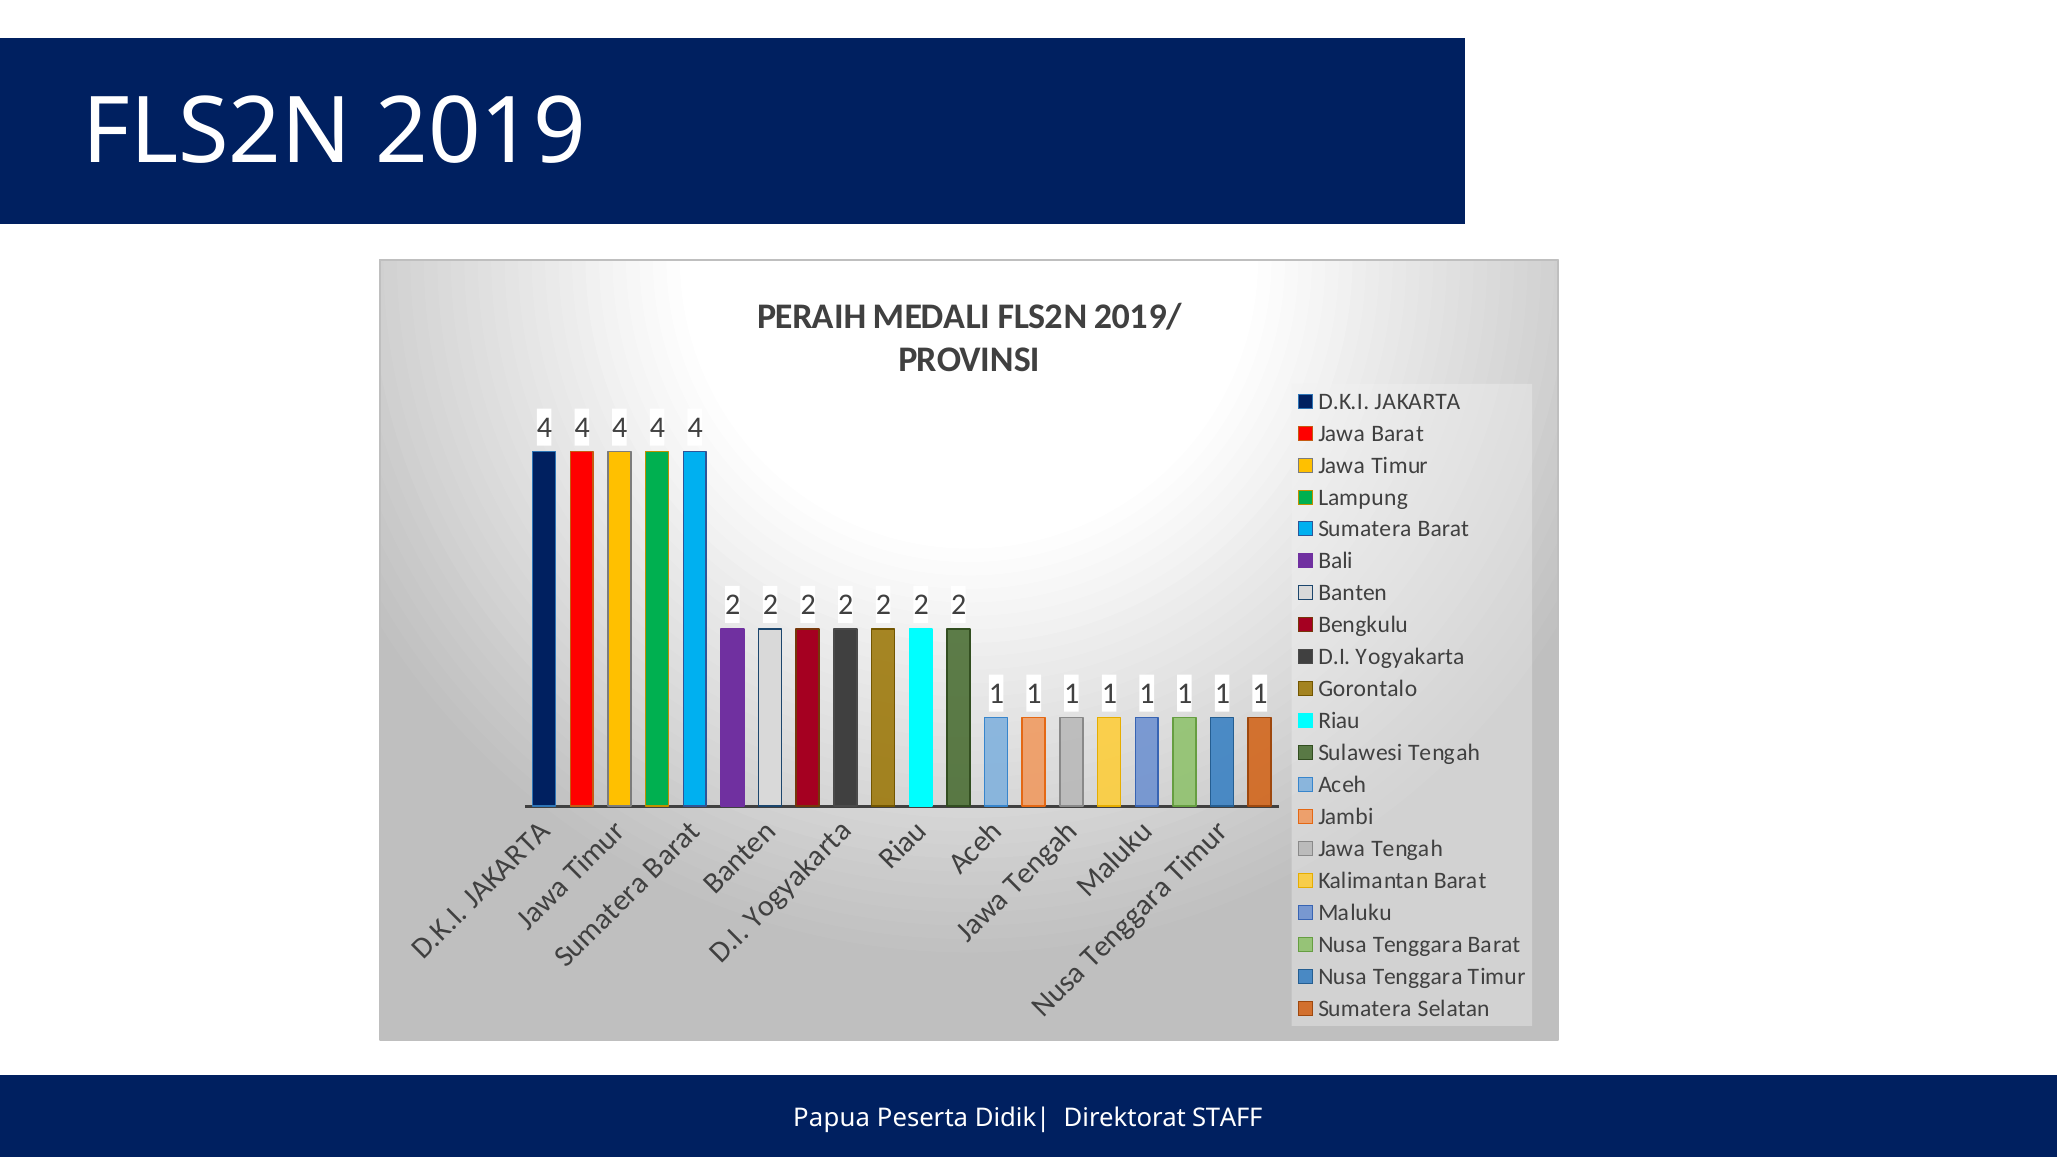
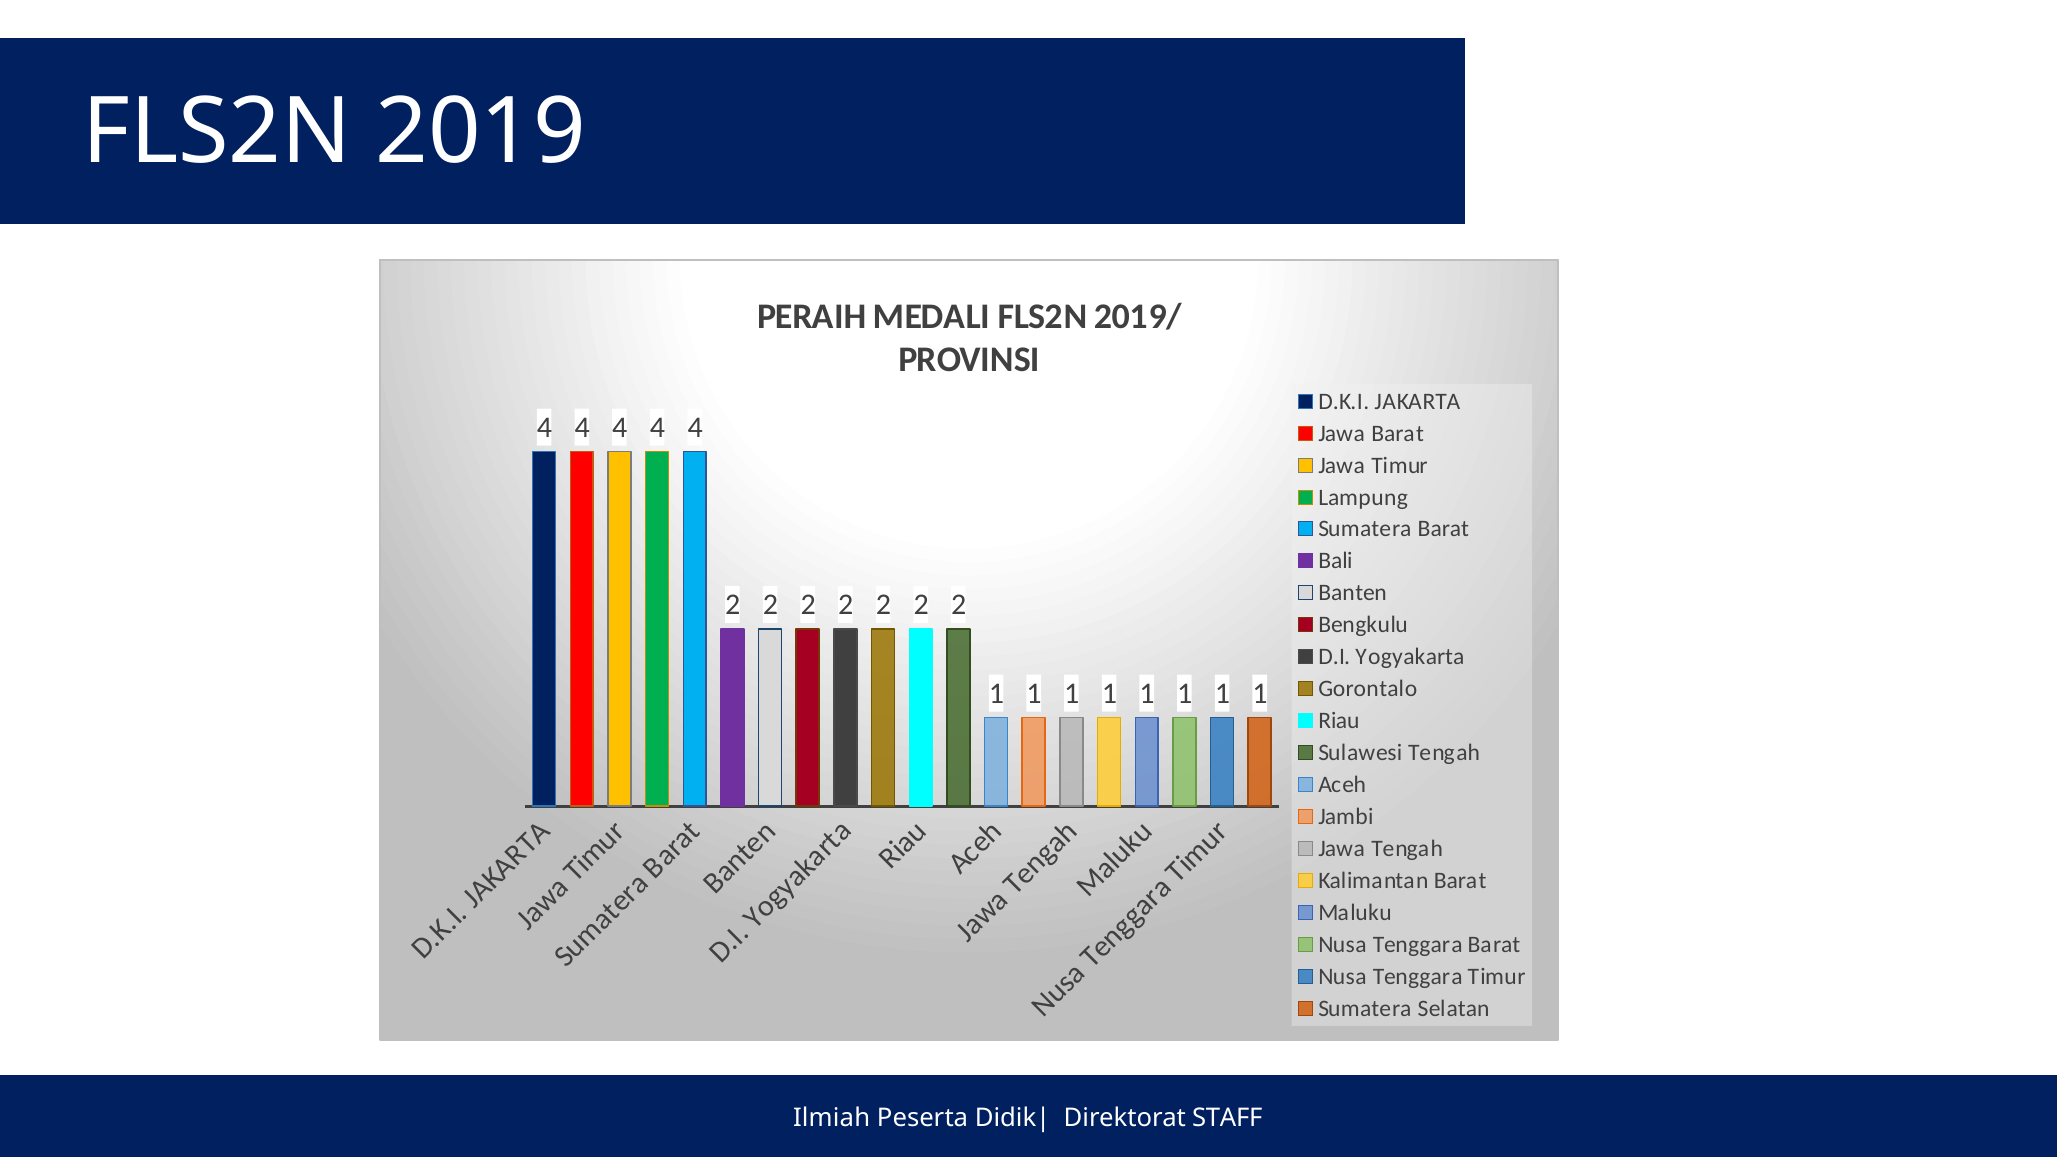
Papua: Papua -> Ilmiah
